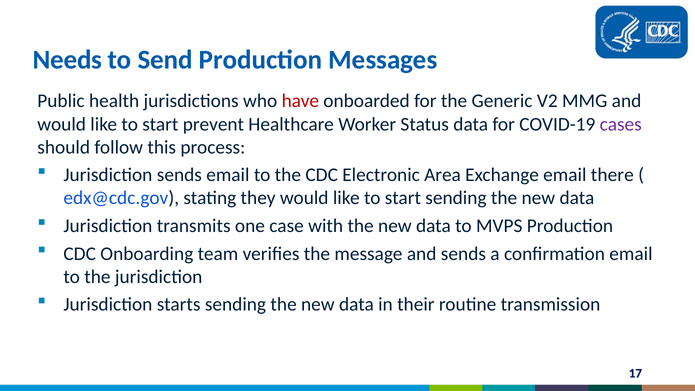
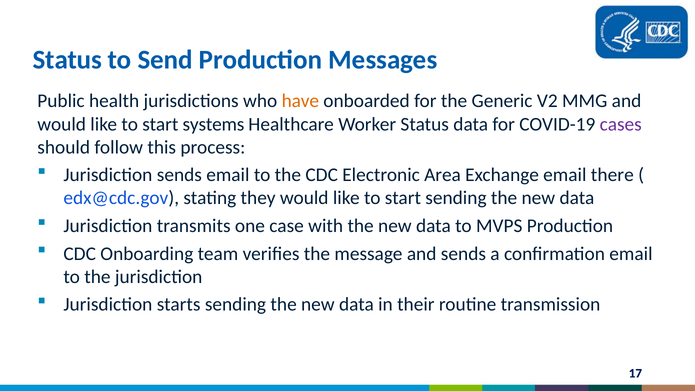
Needs at (67, 60): Needs -> Status
have colour: red -> orange
prevent: prevent -> systems
